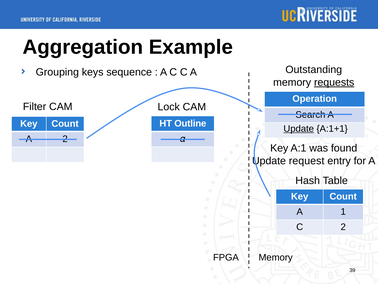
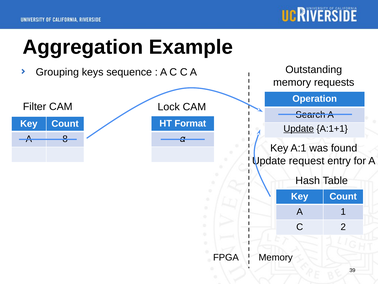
requests underline: present -> none
Outline: Outline -> Format
A 2: 2 -> 8
